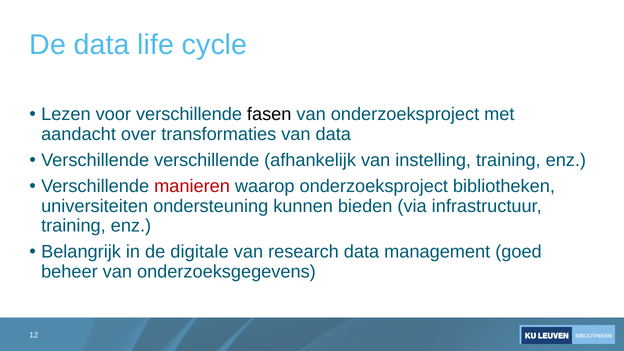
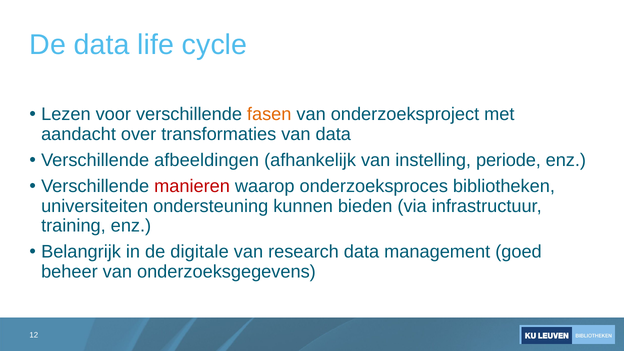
fasen colour: black -> orange
Verschillende verschillende: verschillende -> afbeeldingen
instelling training: training -> periode
waarop onderzoeksproject: onderzoeksproject -> onderzoeksproces
